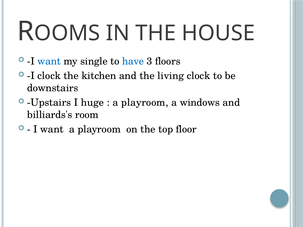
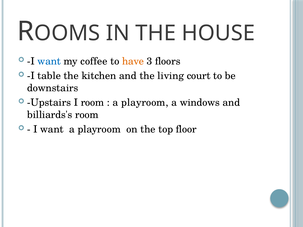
single: single -> coffee
have colour: blue -> orange
I clock: clock -> table
living clock: clock -> court
I huge: huge -> room
